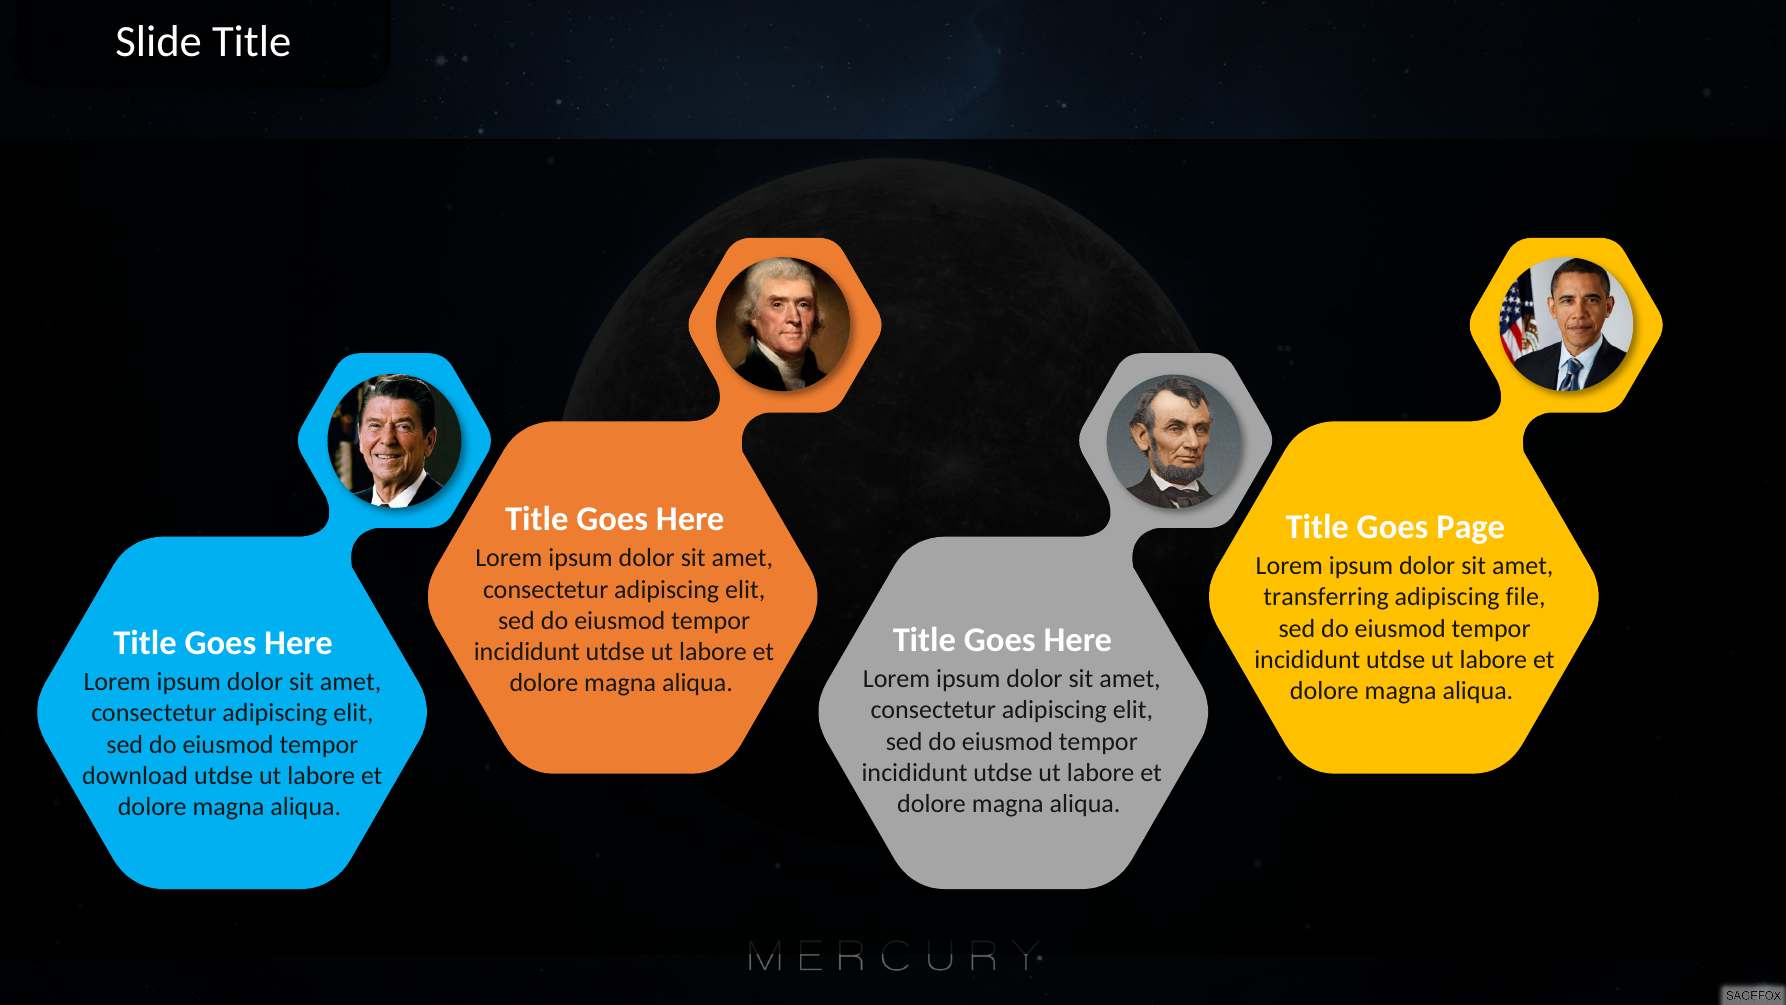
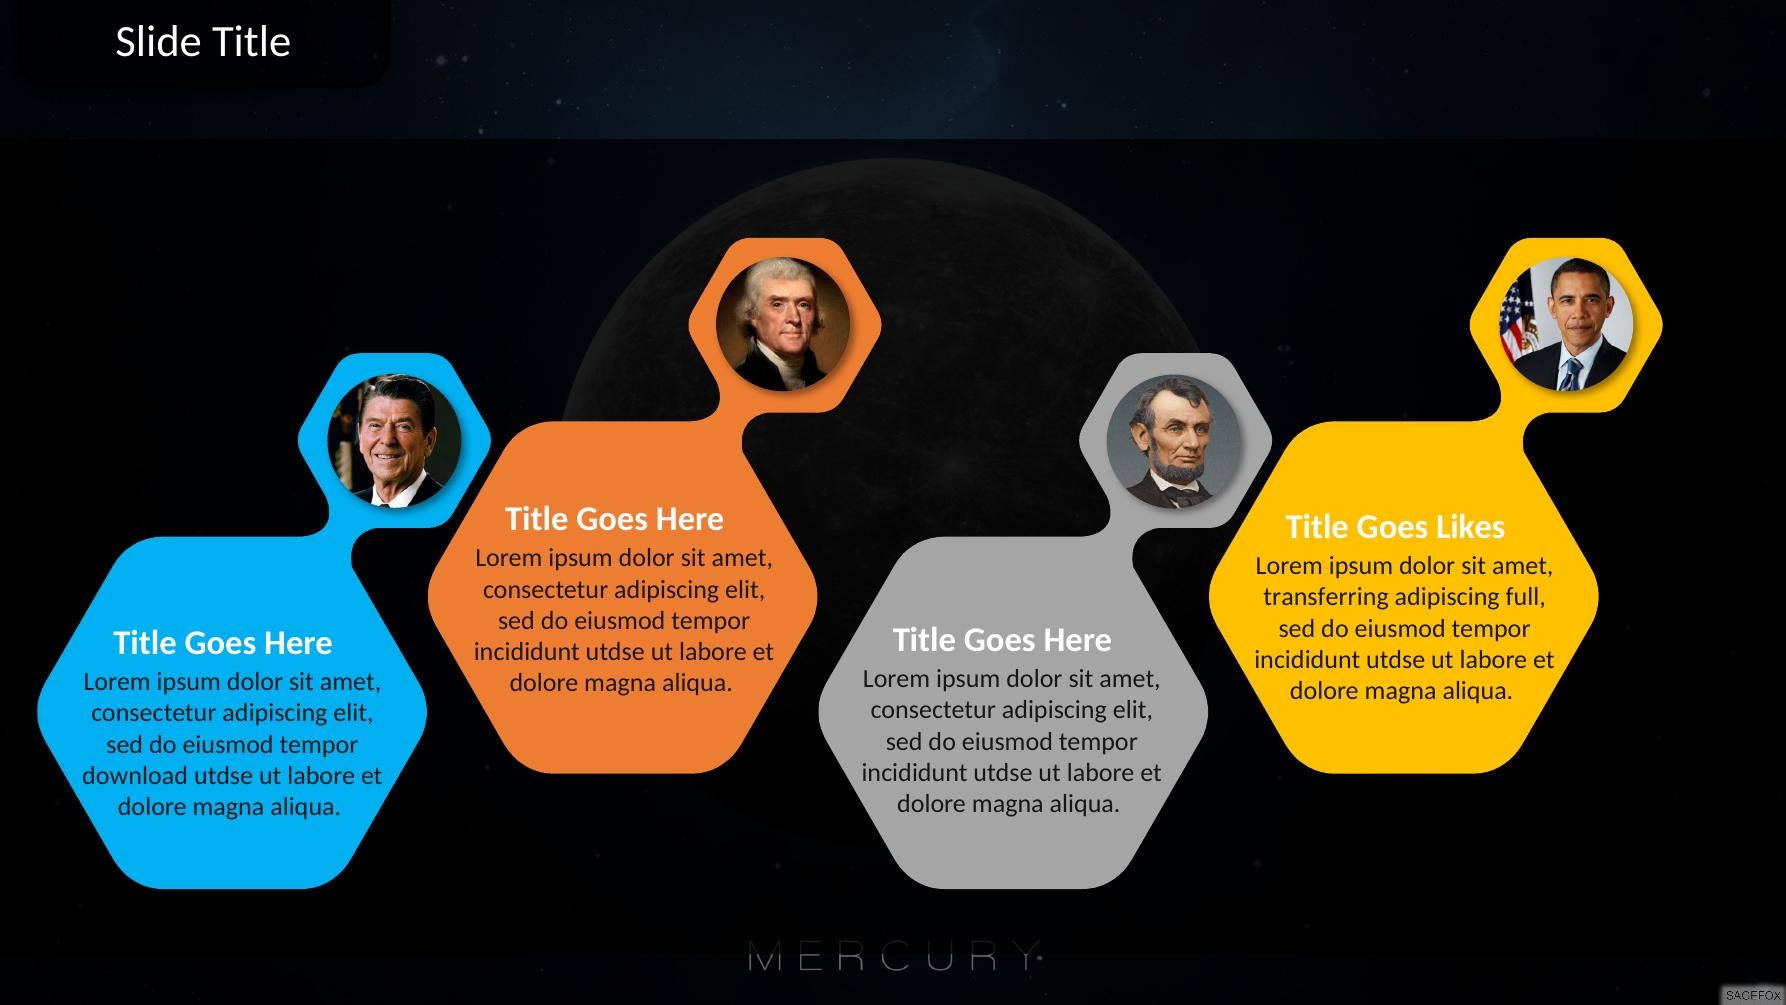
Page: Page -> Likes
file: file -> full
